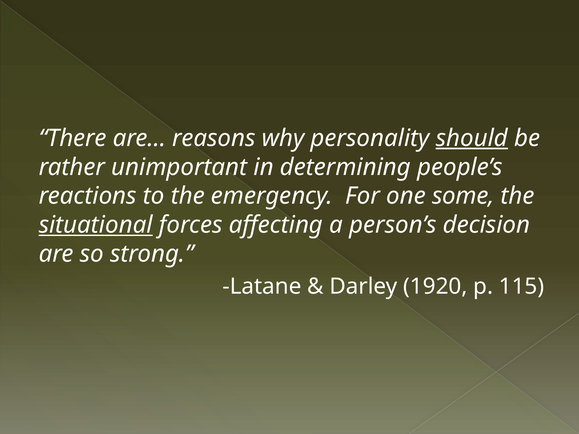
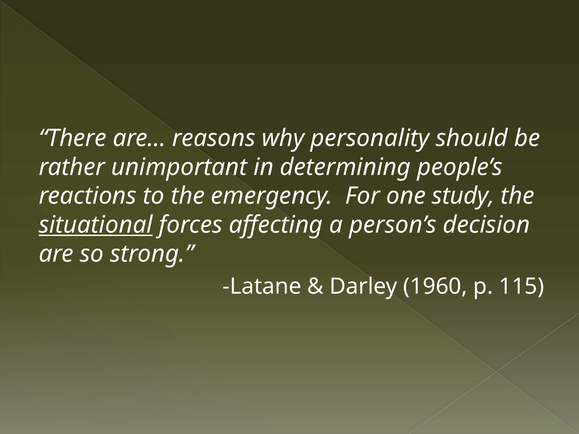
should underline: present -> none
some: some -> study
1920: 1920 -> 1960
